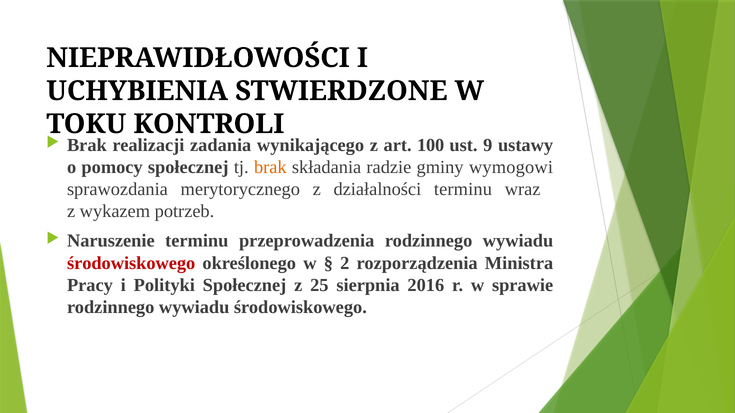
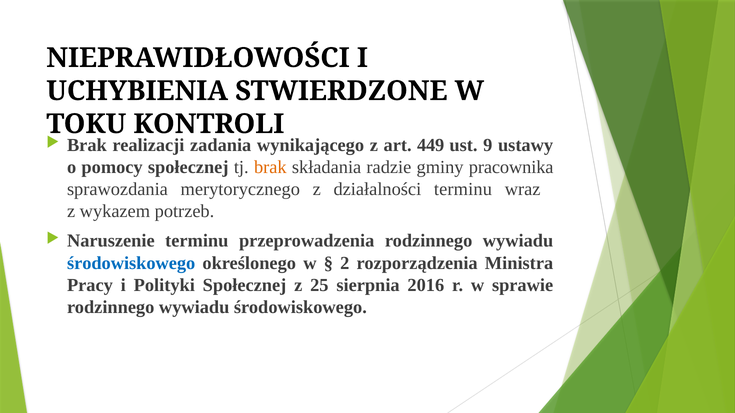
100: 100 -> 449
wymogowi: wymogowi -> pracownika
środowiskowego at (131, 263) colour: red -> blue
